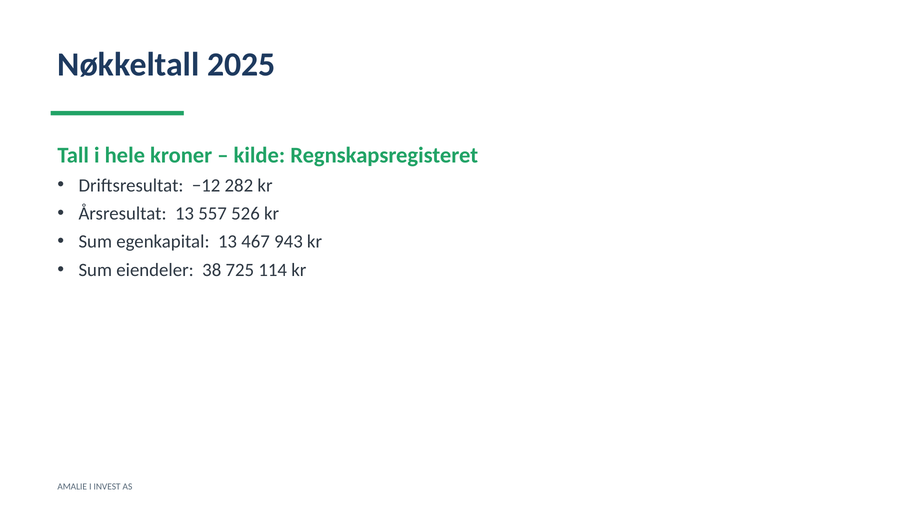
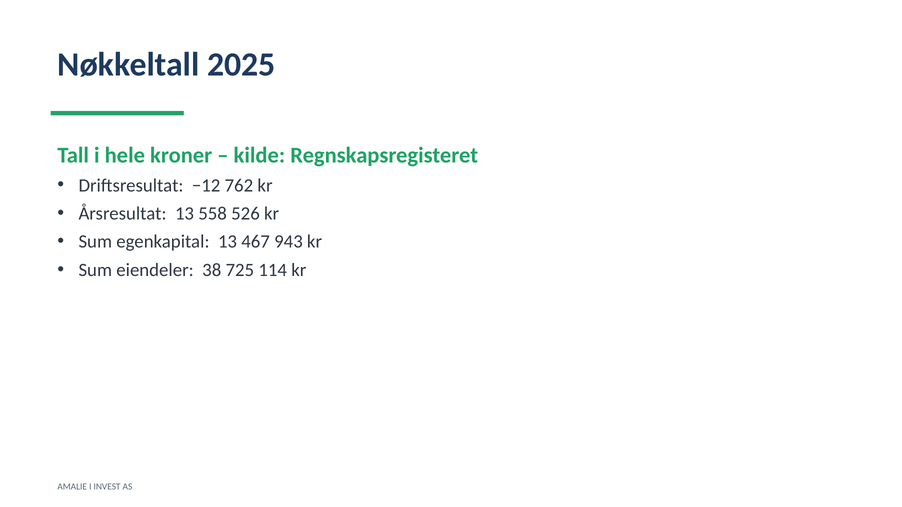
282: 282 -> 762
557: 557 -> 558
